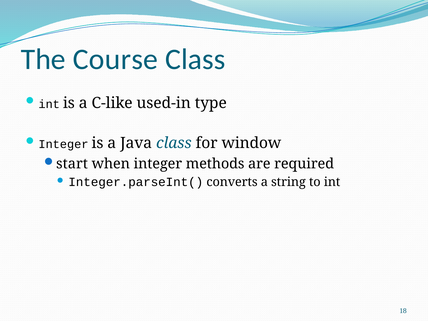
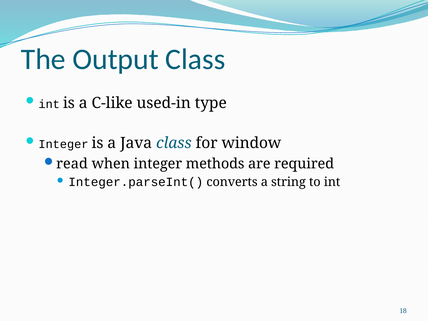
Course: Course -> Output
start: start -> read
